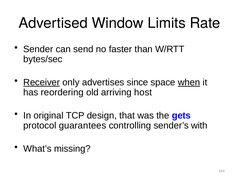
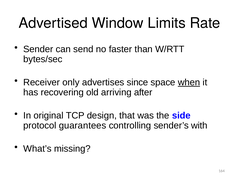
Receiver underline: present -> none
reordering: reordering -> recovering
host: host -> after
gets: gets -> side
